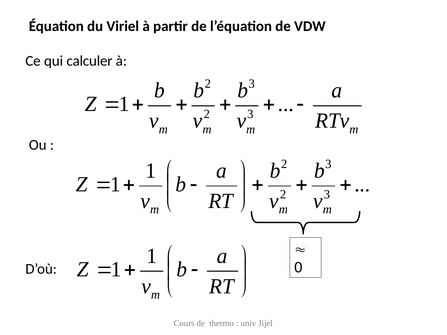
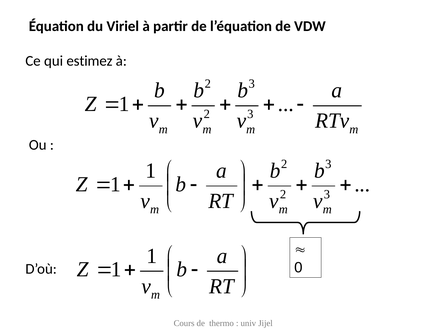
calculer: calculer -> estimez
